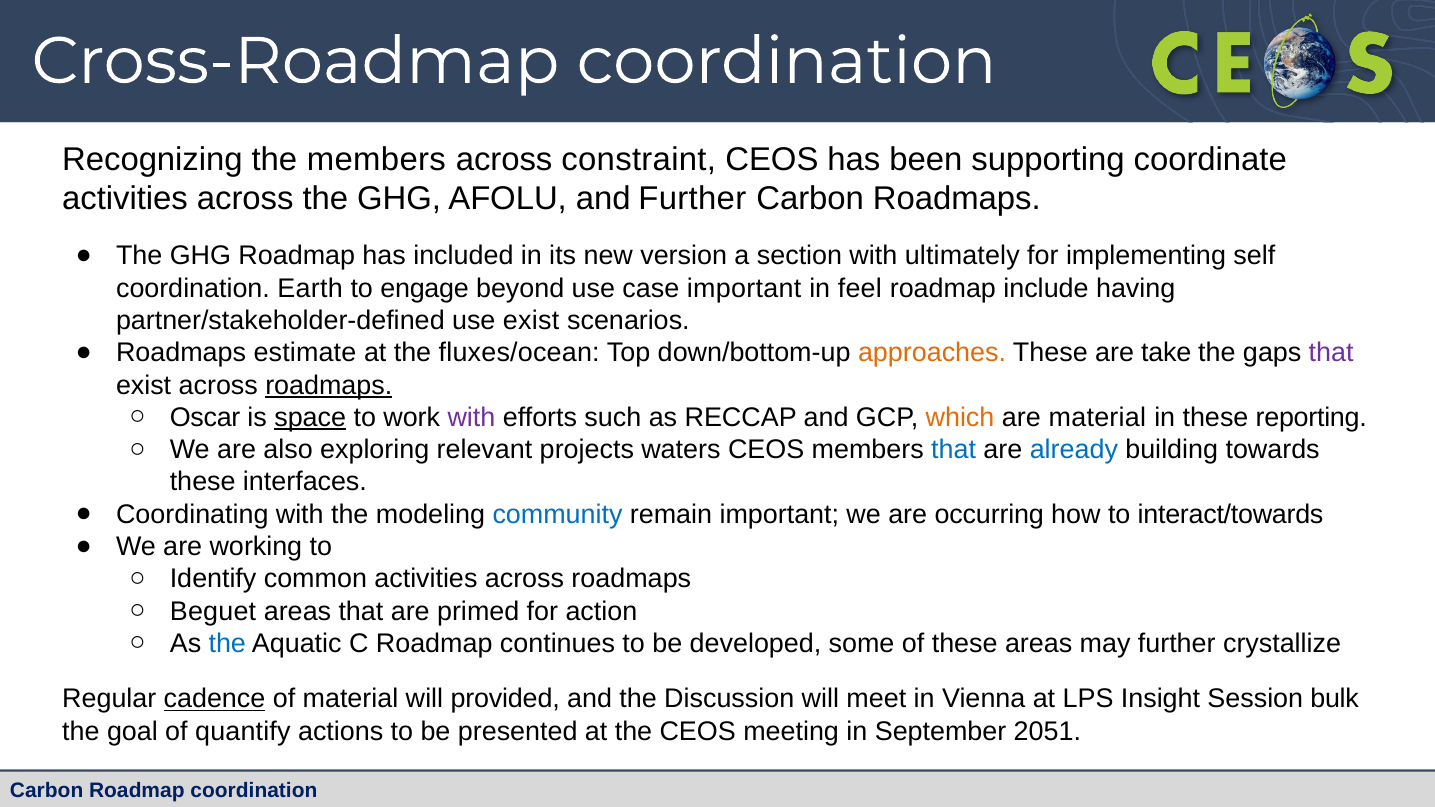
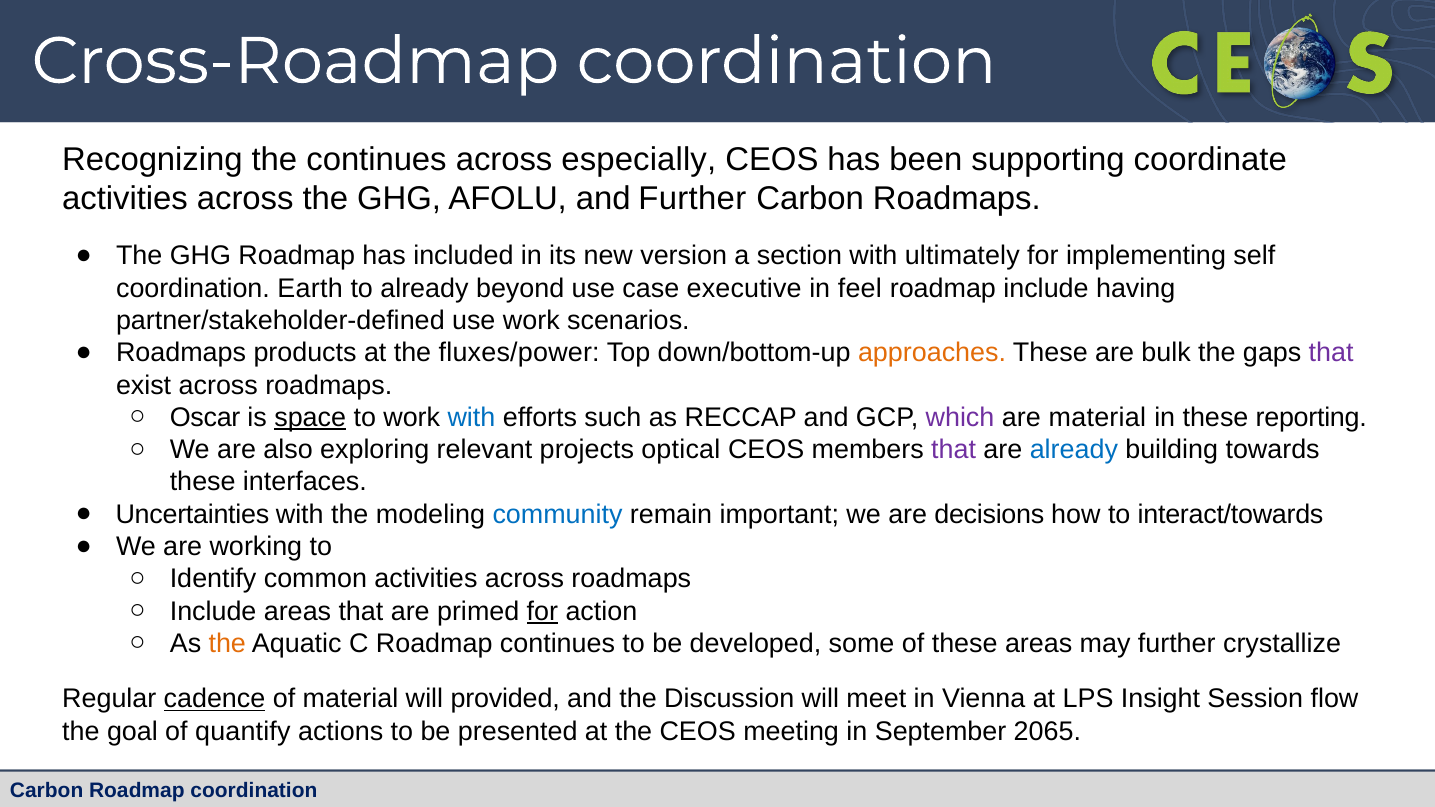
the members: members -> continues
constraint: constraint -> especially
to engage: engage -> already
case important: important -> executive
use exist: exist -> work
estimate: estimate -> products
fluxes/ocean: fluxes/ocean -> fluxes/power
take: take -> bulk
roadmaps at (329, 385) underline: present -> none
with at (471, 418) colour: purple -> blue
which colour: orange -> purple
waters: waters -> optical
that at (954, 450) colour: blue -> purple
Coordinating: Coordinating -> Uncertainties
occurring: occurring -> decisions
Beguet at (213, 611): Beguet -> Include
for at (542, 611) underline: none -> present
the at (227, 644) colour: blue -> orange
bulk: bulk -> flow
2051: 2051 -> 2065
